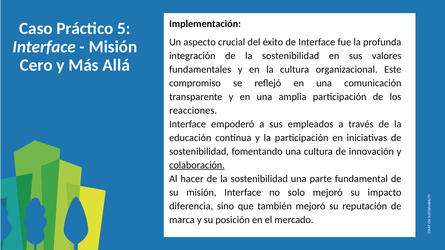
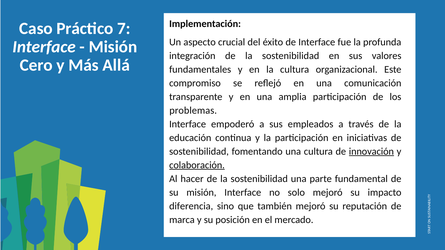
5: 5 -> 7
reacciones: reacciones -> problemas
innovación underline: none -> present
